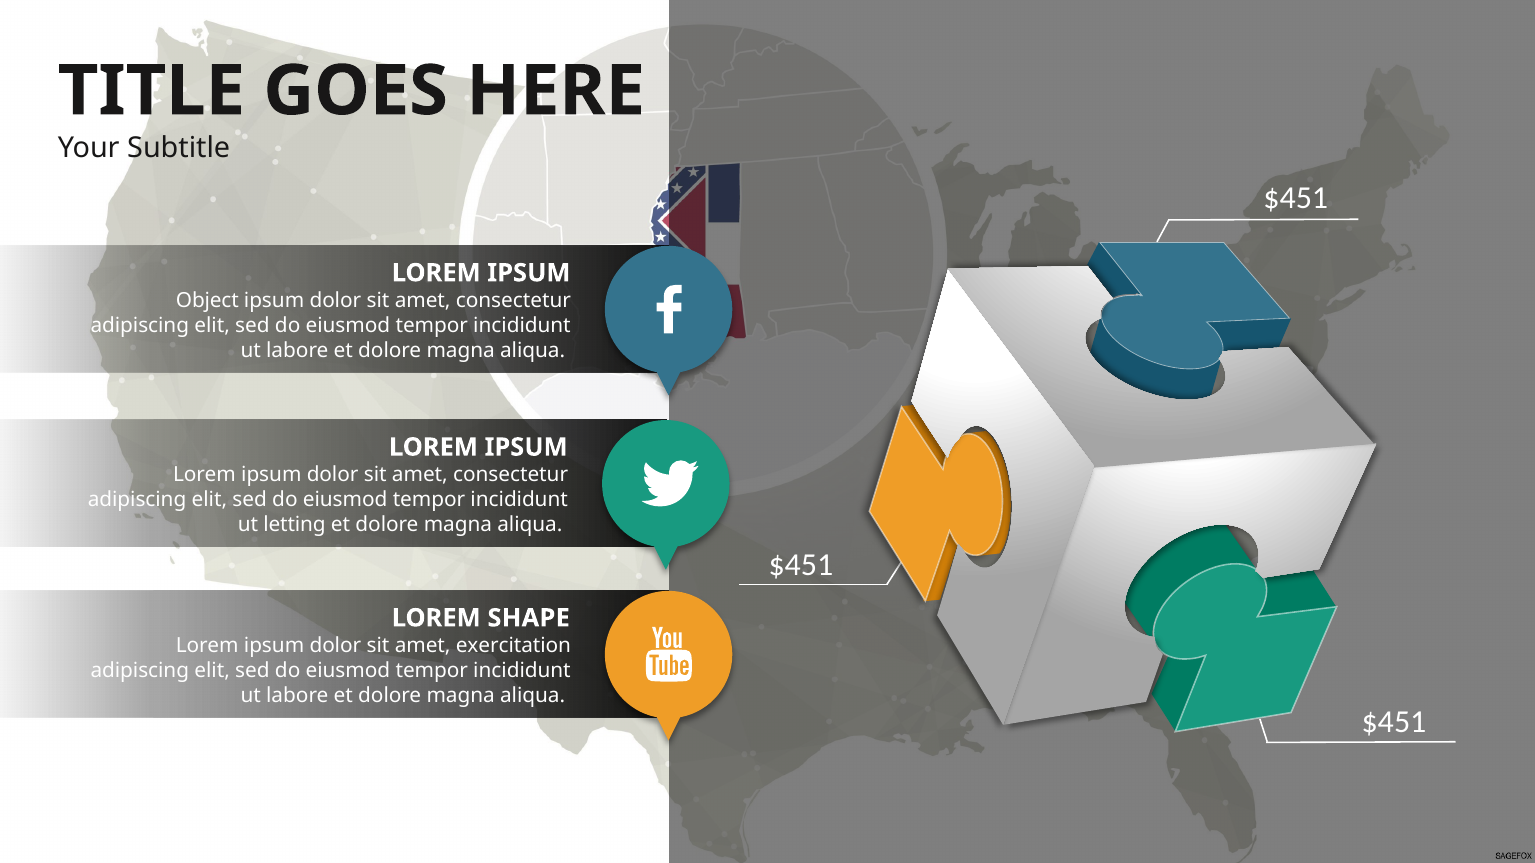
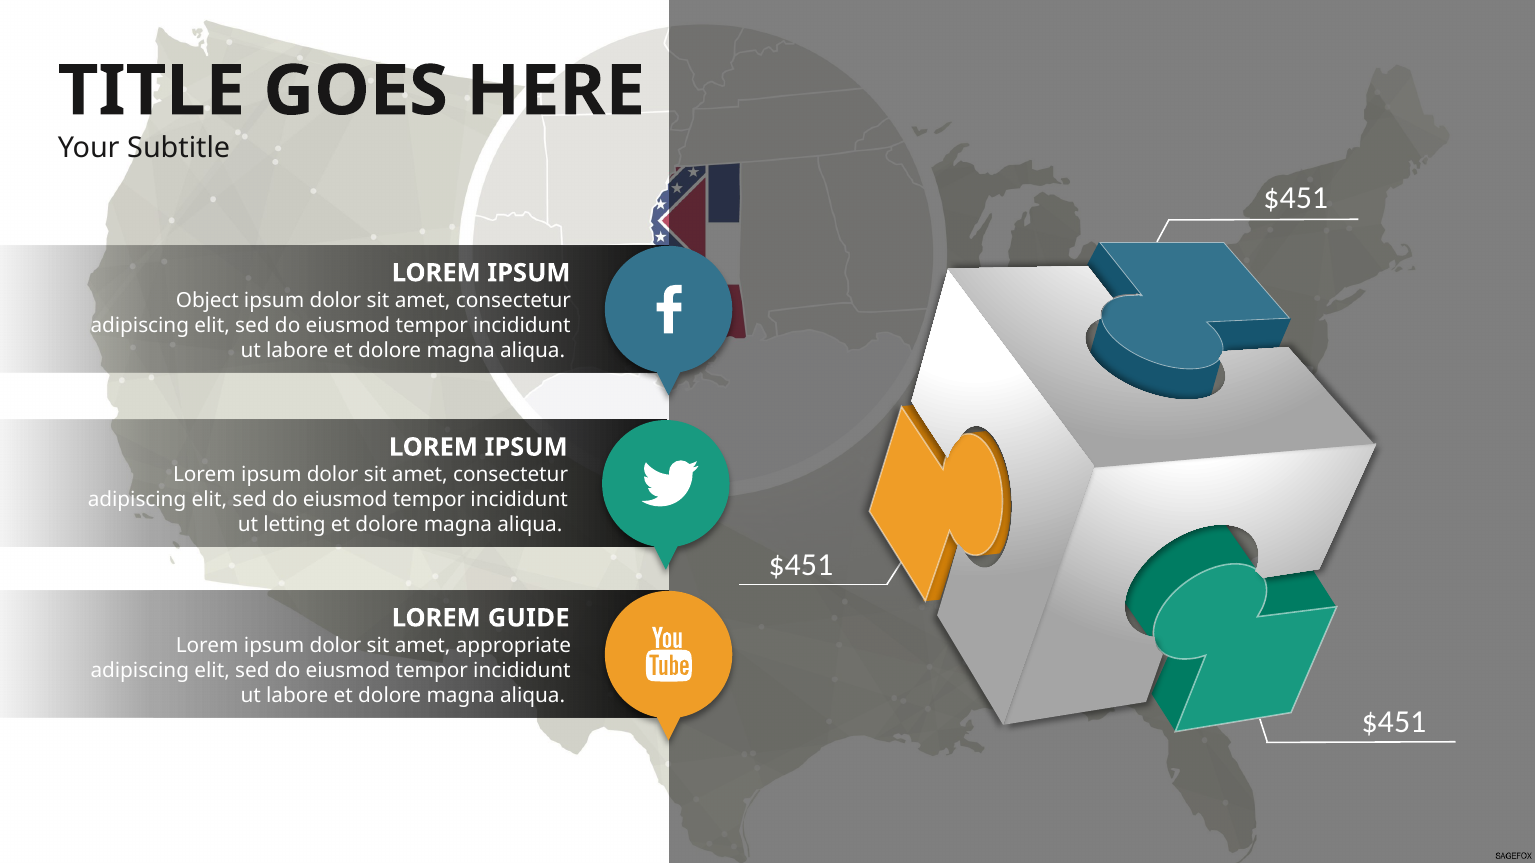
SHAPE: SHAPE -> GUIDE
exercitation: exercitation -> appropriate
